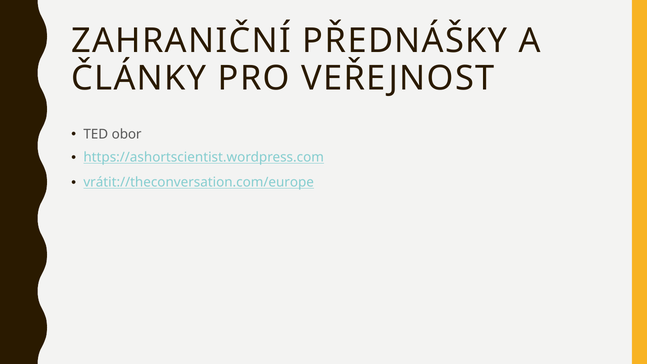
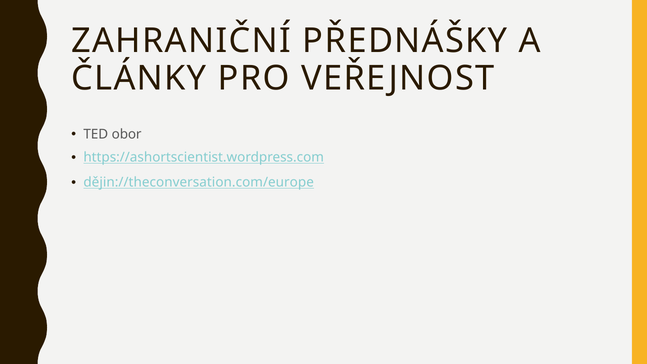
vrátit://theconversation.com/europe: vrátit://theconversation.com/europe -> dějin://theconversation.com/europe
